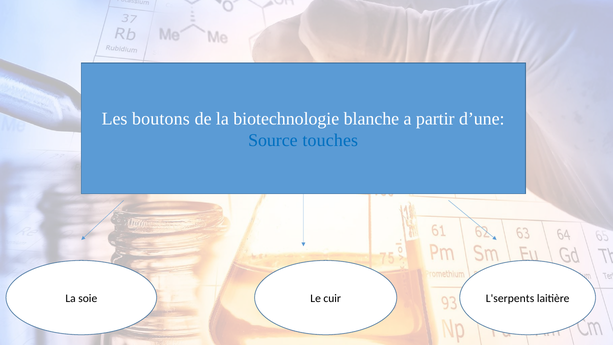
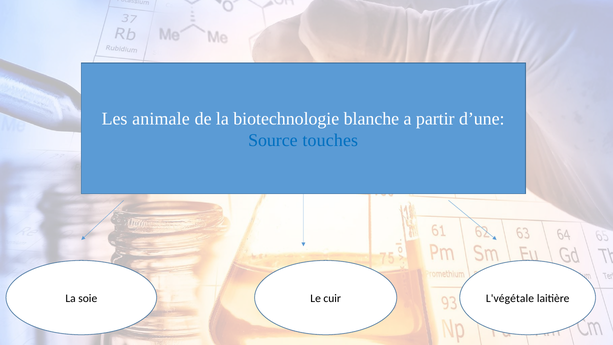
boutons: boutons -> animale
L'serpents: L'serpents -> L'végétale
